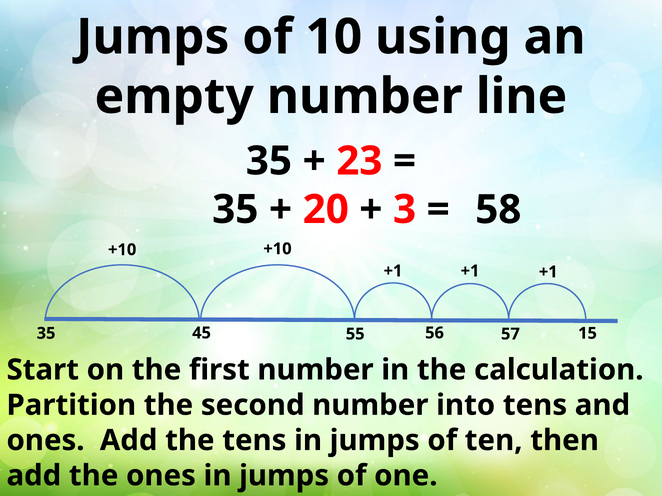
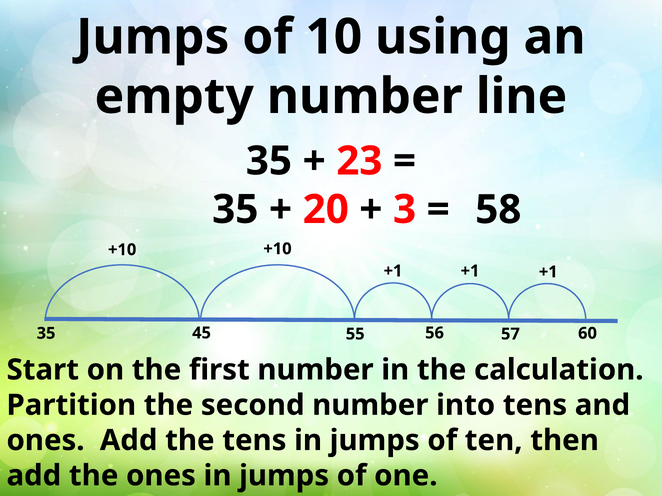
15: 15 -> 60
